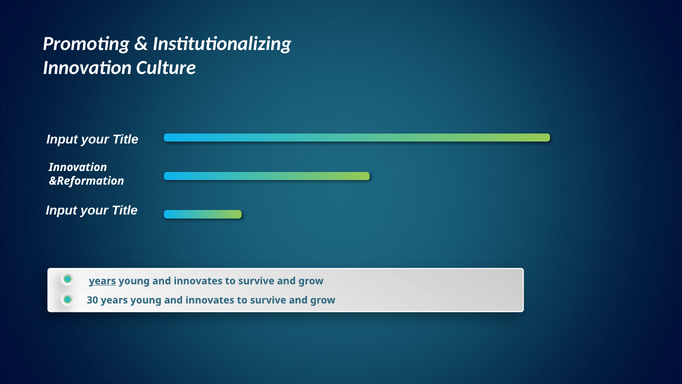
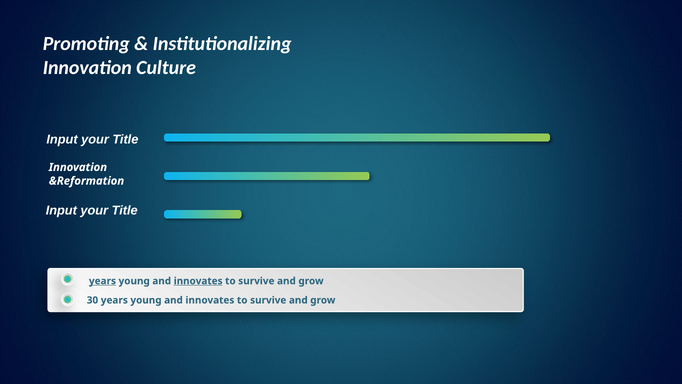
innovates at (198, 281) underline: none -> present
